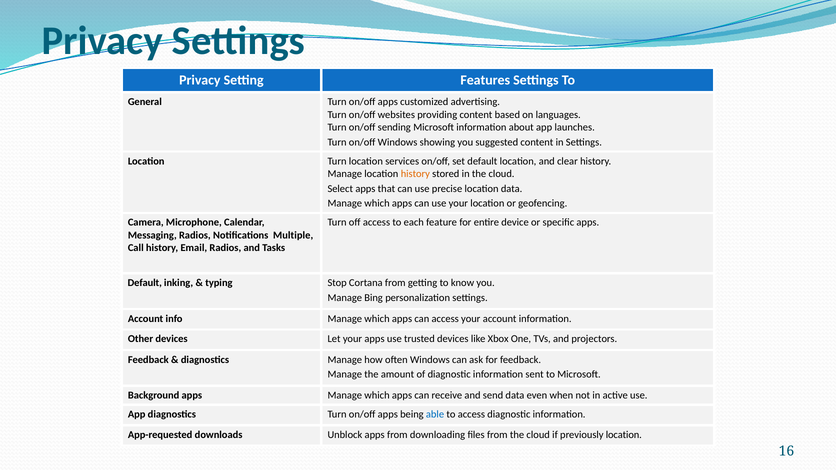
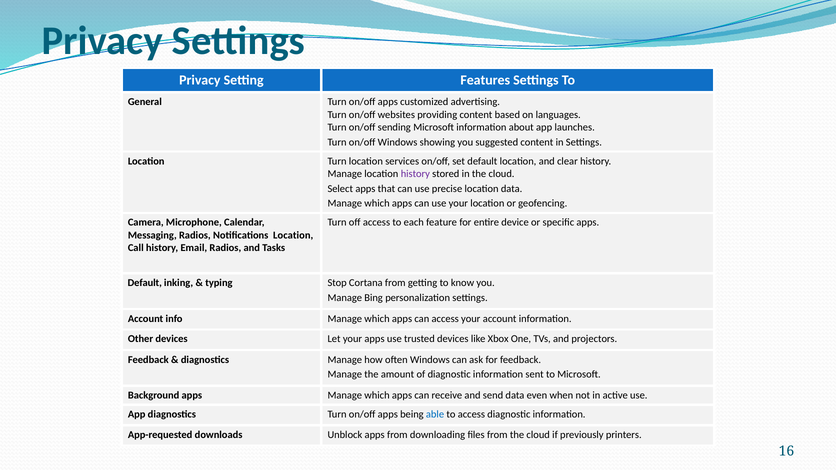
history at (415, 174) colour: orange -> purple
Notifications Multiple: Multiple -> Location
previously location: location -> printers
